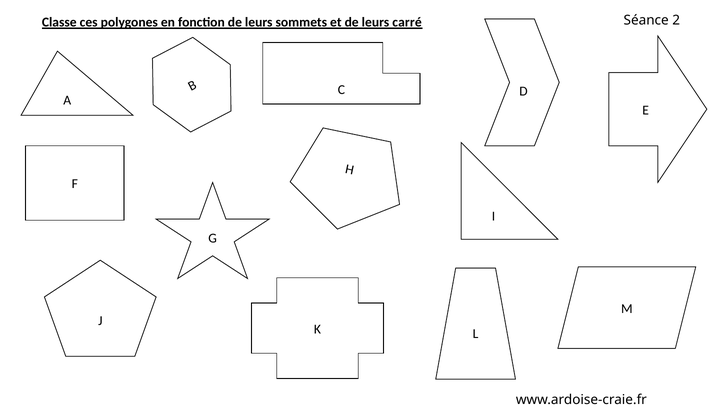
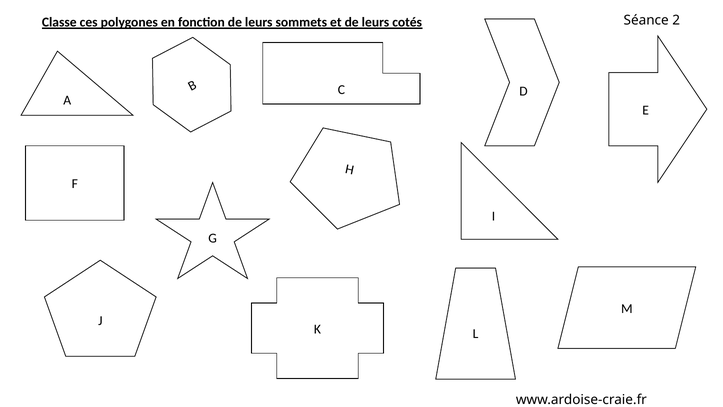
carré: carré -> cotés
